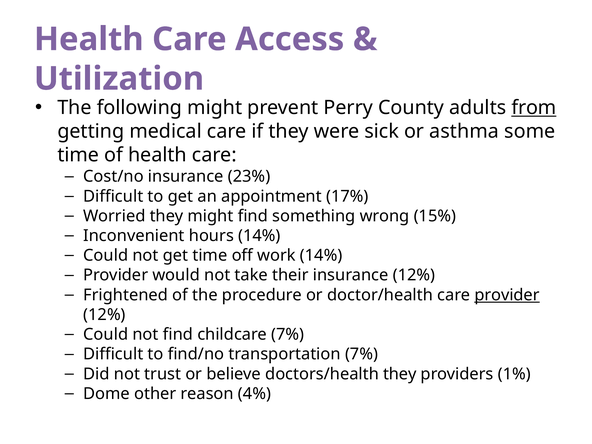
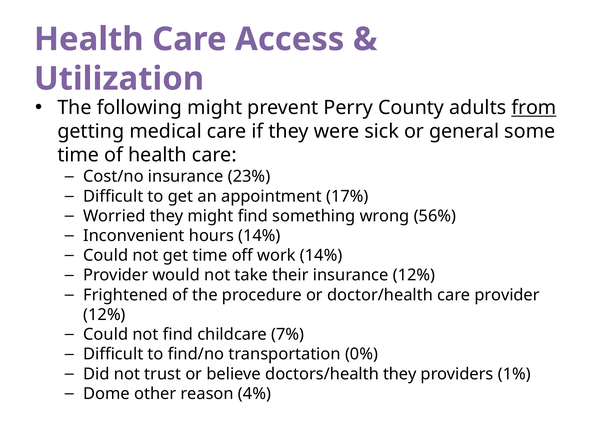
asthma: asthma -> general
15%: 15% -> 56%
provider at (507, 295) underline: present -> none
transportation 7%: 7% -> 0%
